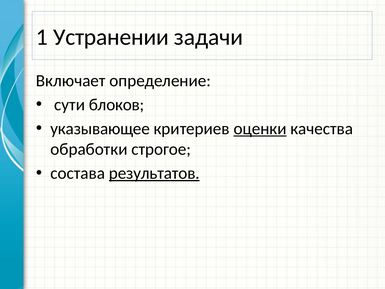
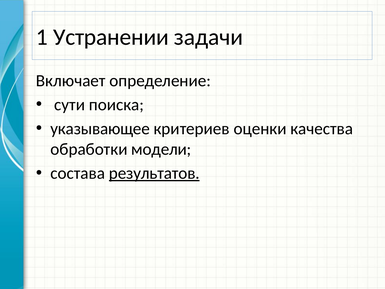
блоков: блоков -> поиска
оценки underline: present -> none
строгое: строгое -> модели
